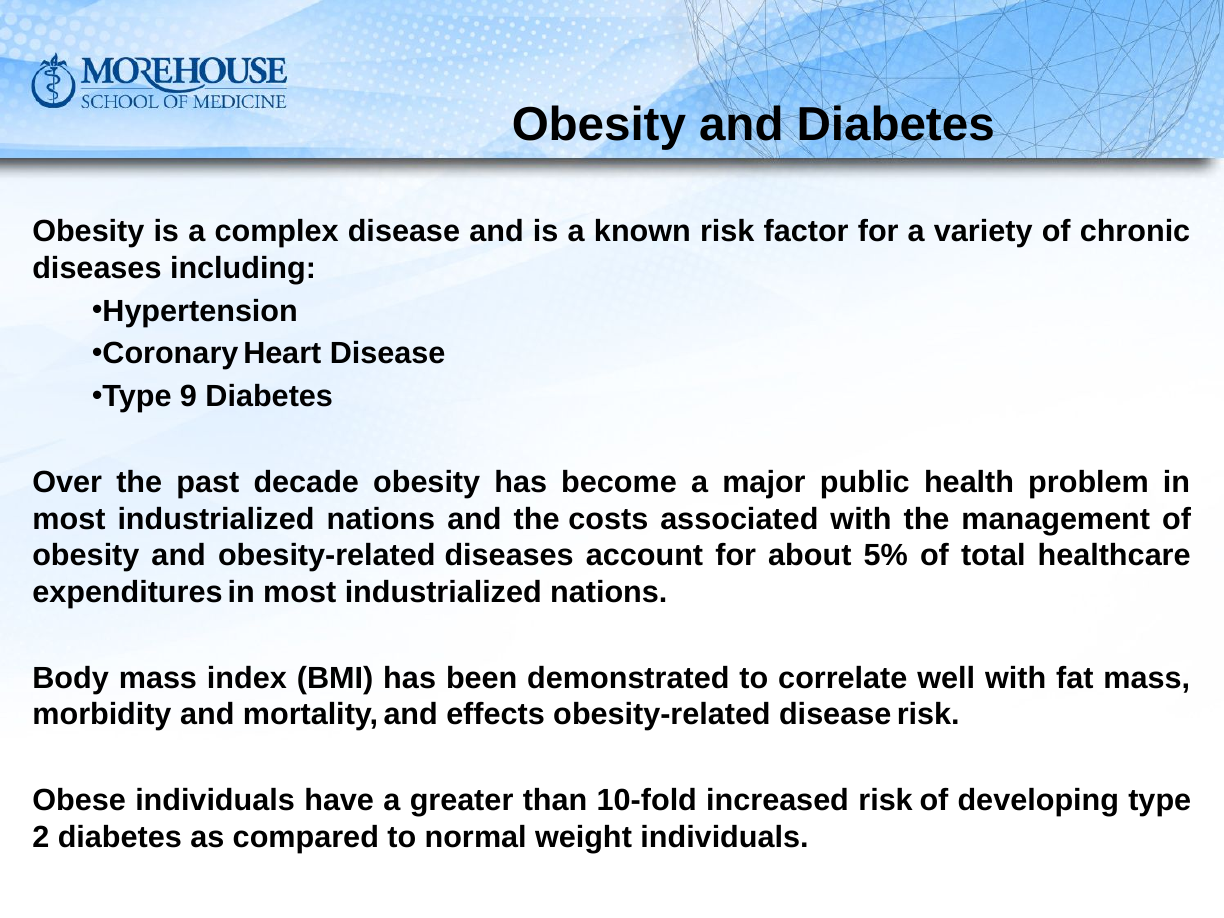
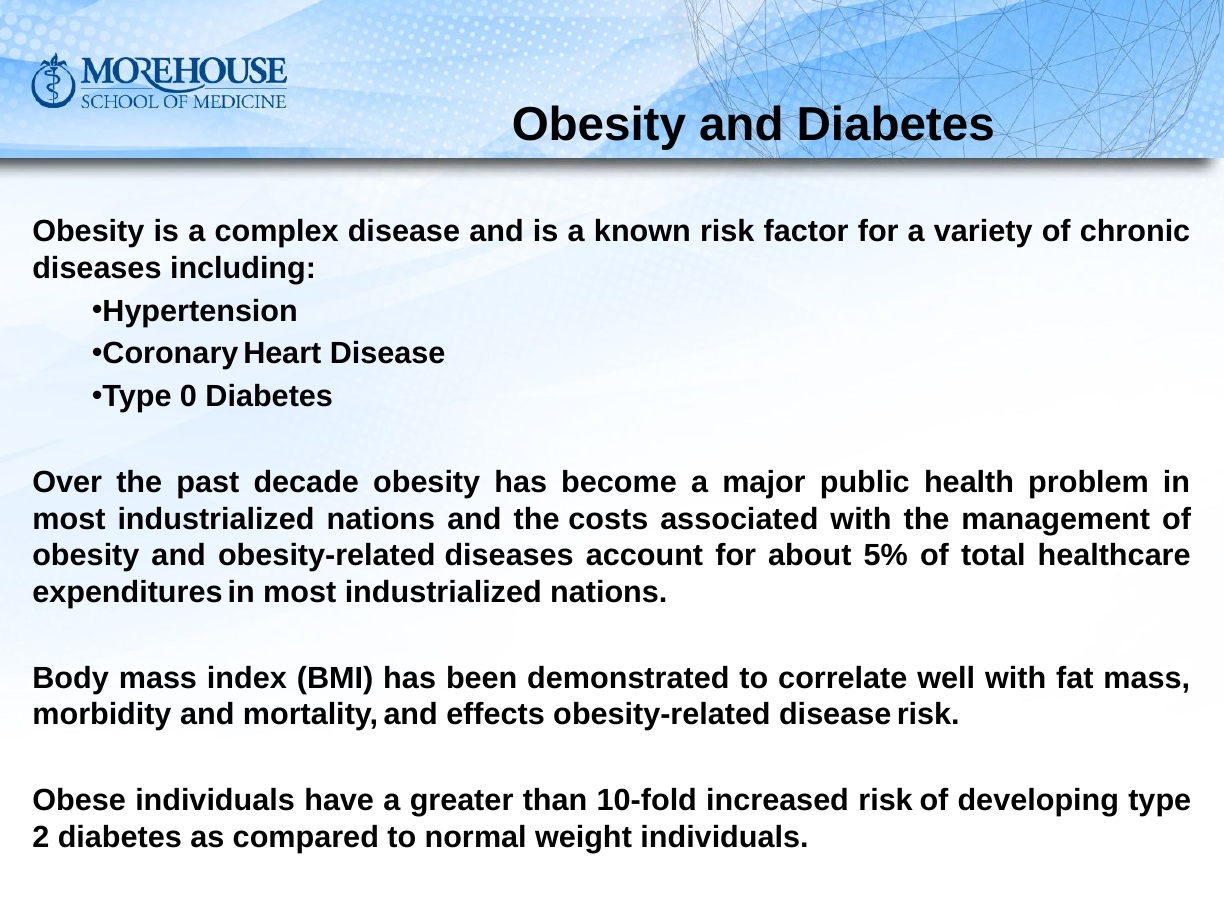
9: 9 -> 0
